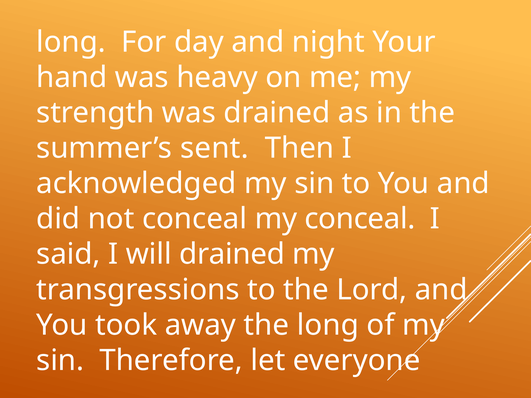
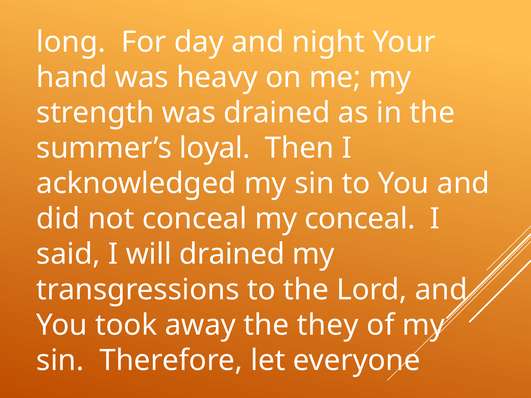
sent: sent -> loyal
the long: long -> they
